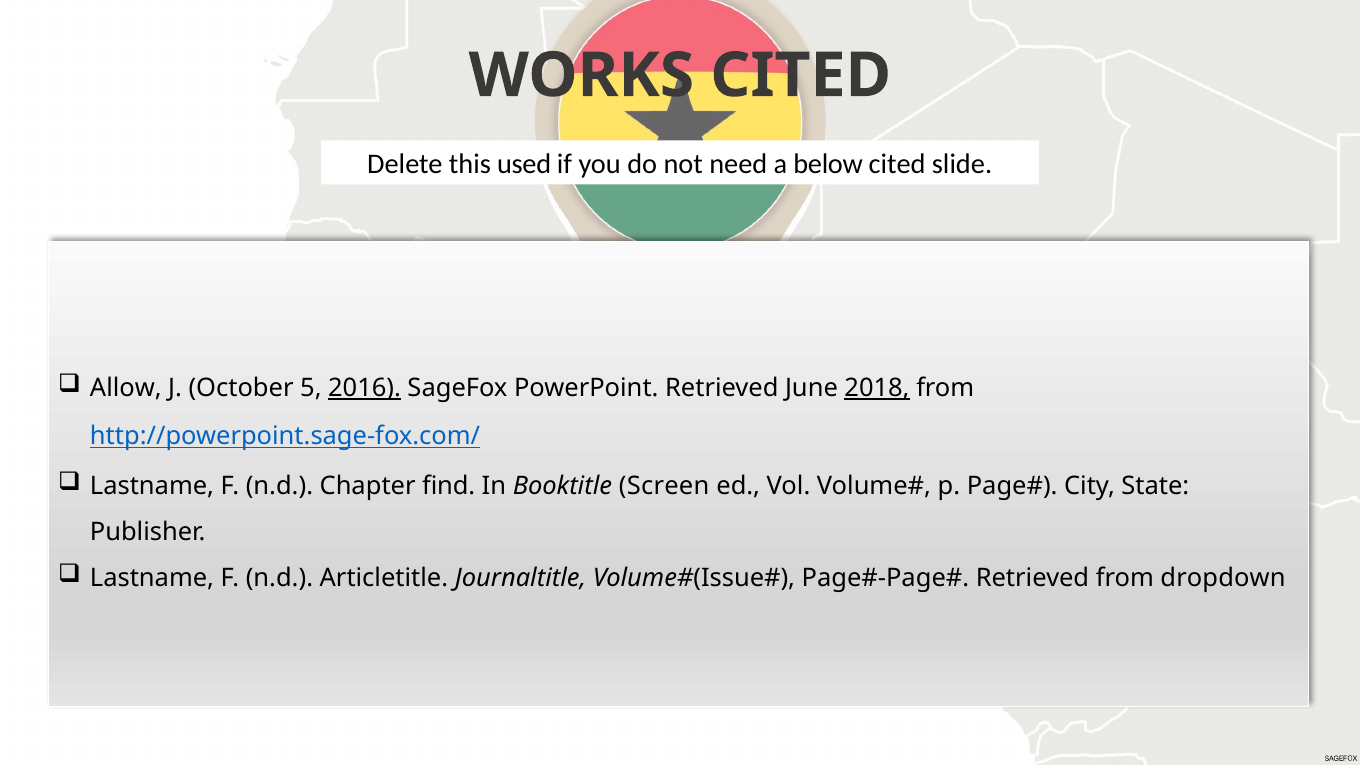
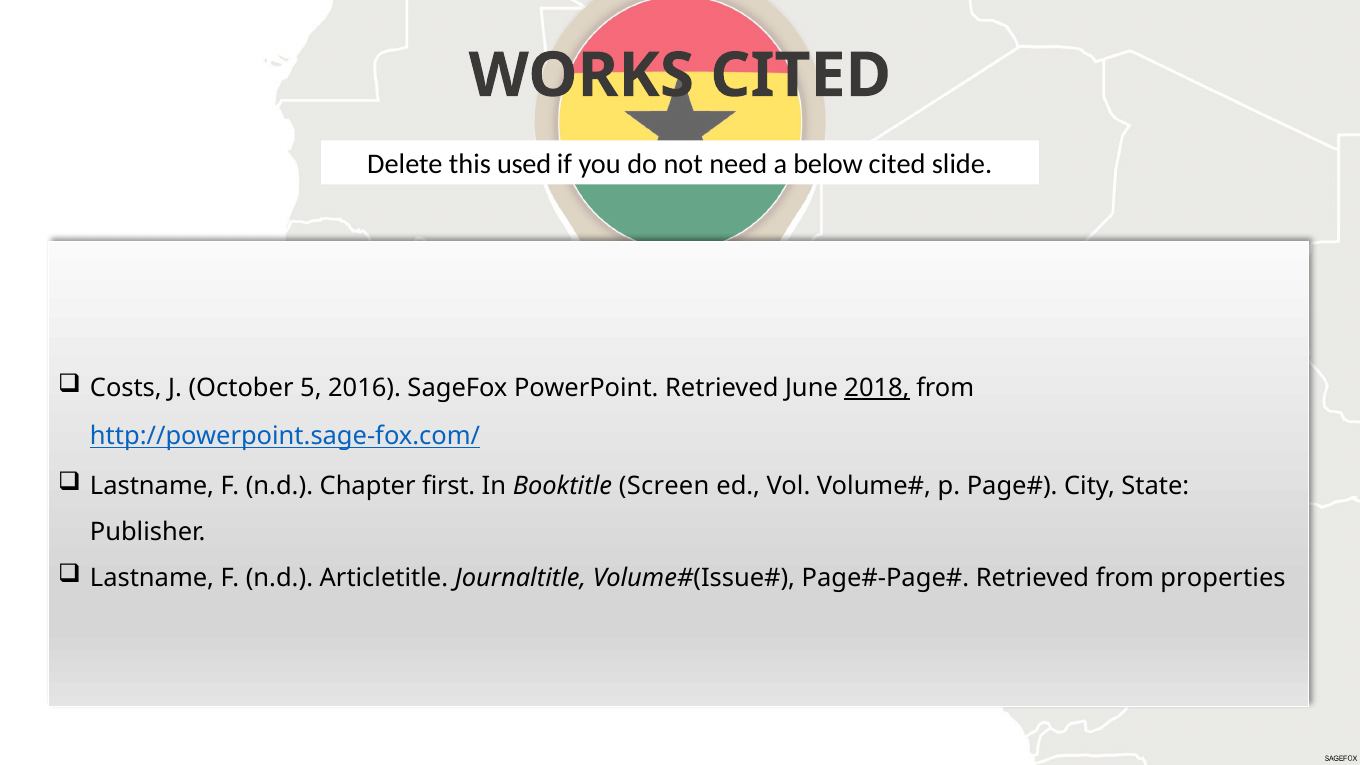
Allow: Allow -> Costs
2016 underline: present -> none
find: find -> first
dropdown: dropdown -> properties
